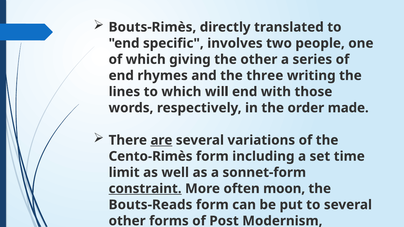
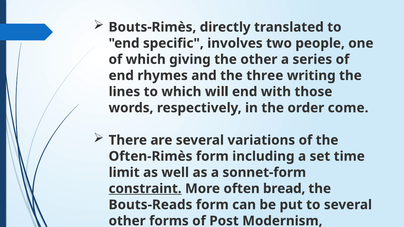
made: made -> come
are underline: present -> none
Cento-Rimès: Cento-Rimès -> Often-Rimès
moon: moon -> bread
